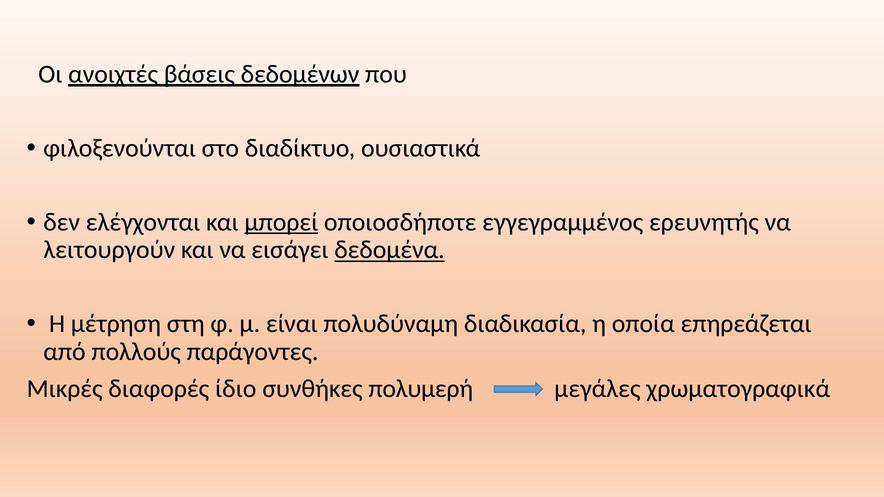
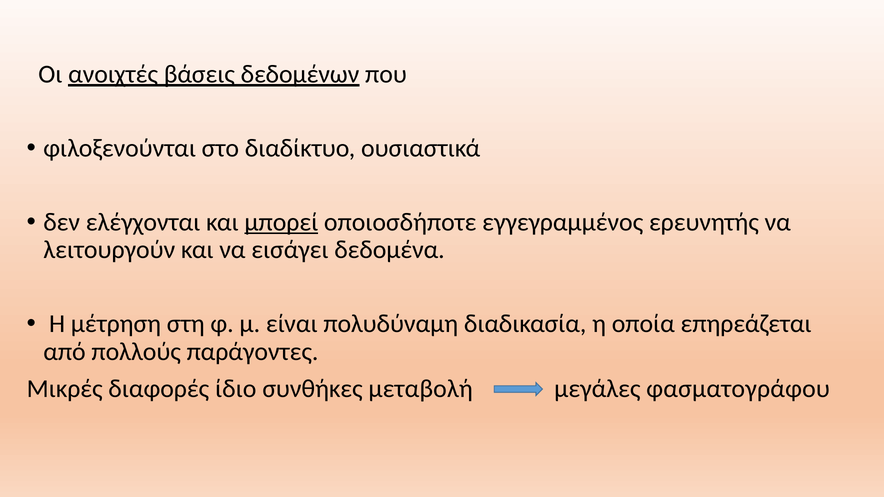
δεδομένα underline: present -> none
πολυμερή: πολυμερή -> μεταβολή
χρωματογραφικά: χρωματογραφικά -> φασματογράφου
